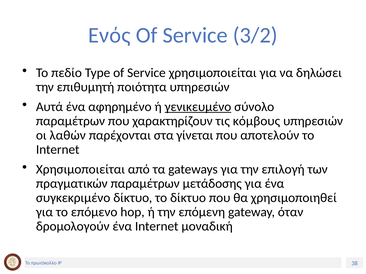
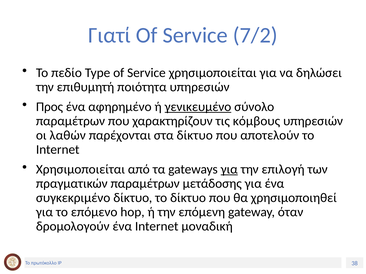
Ενός: Ενός -> Γιατί
3/2: 3/2 -> 7/2
Αυτά: Αυτά -> Προς
στα γίνεται: γίνεται -> δίκτυο
για at (229, 170) underline: none -> present
